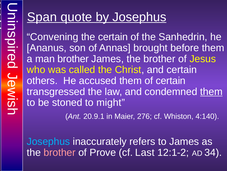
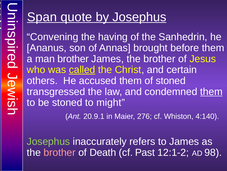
the certain: certain -> having
called underline: none -> present
of certain: certain -> stoned
Josephus at (48, 141) colour: light blue -> light green
Prove: Prove -> Death
Last: Last -> Past
34: 34 -> 98
